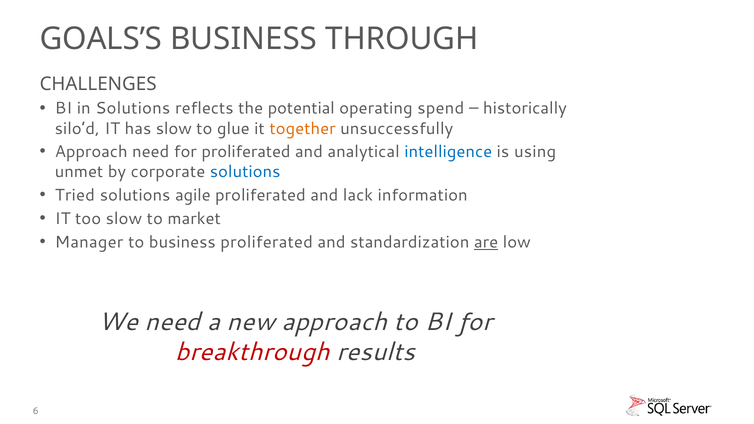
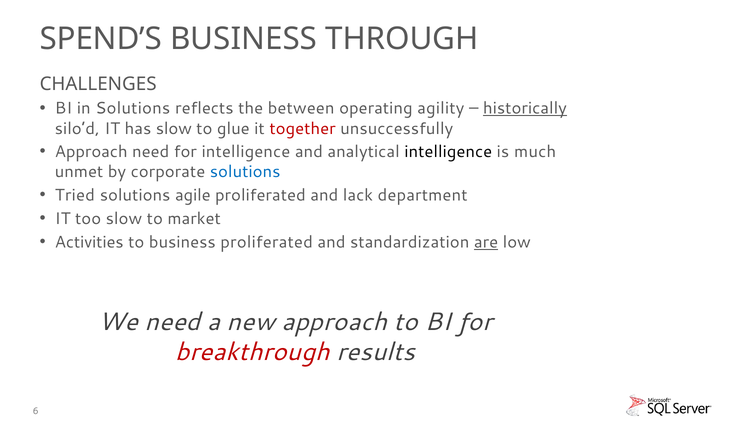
GOALS’S: GOALS’S -> SPEND’S
potential: potential -> between
spend: spend -> agility
historically underline: none -> present
together colour: orange -> red
for proliferated: proliferated -> intelligence
intelligence at (448, 152) colour: blue -> black
using: using -> much
information: information -> department
Manager: Manager -> Activities
